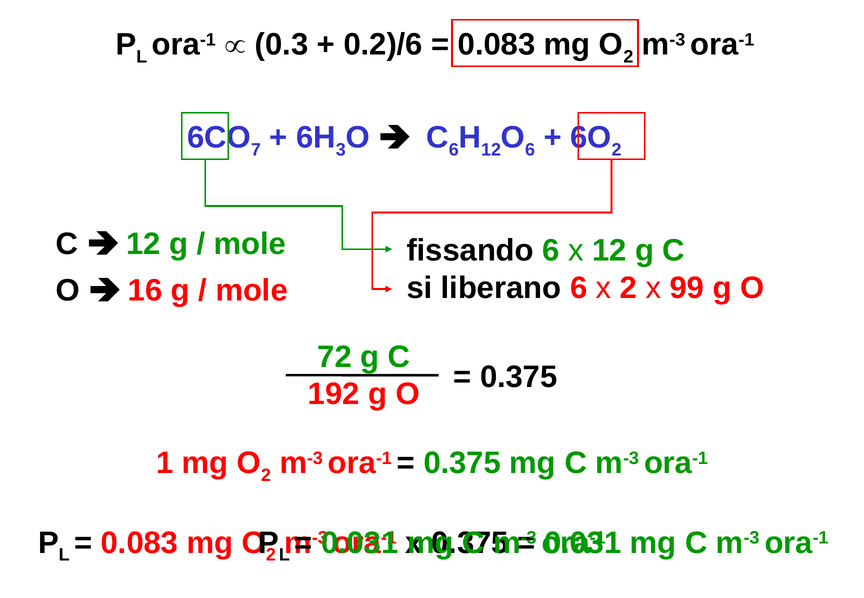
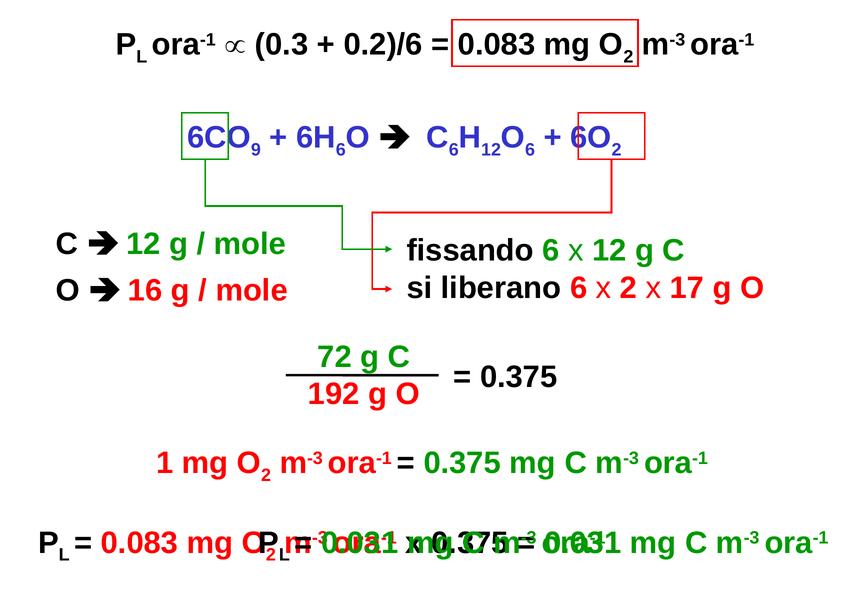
7: 7 -> 9
3 at (341, 150): 3 -> 6
99: 99 -> 17
